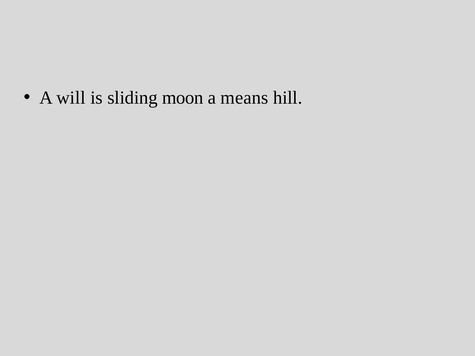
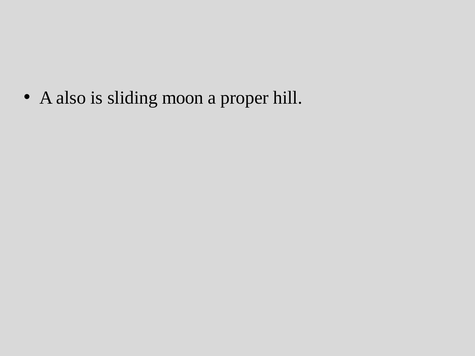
will: will -> also
means: means -> proper
